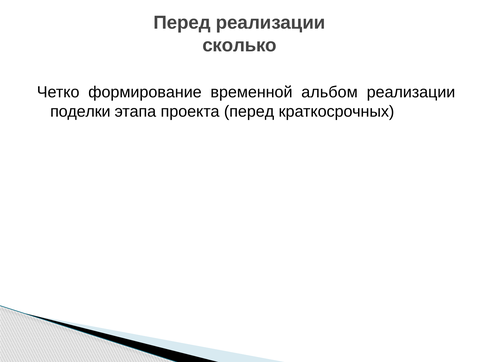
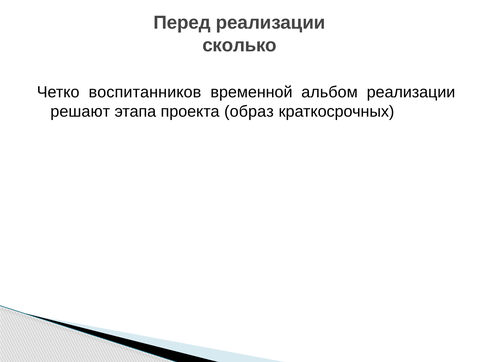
формирование: формирование -> воспитанников
поделки: поделки -> решают
проекта перед: перед -> образ
